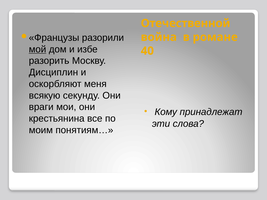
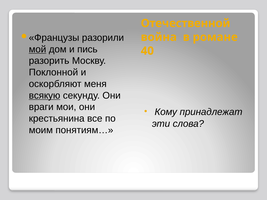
избе: избе -> пись
Дисциплин: Дисциплин -> Поклонной
всякую underline: none -> present
